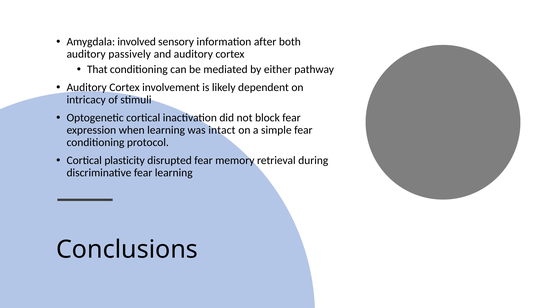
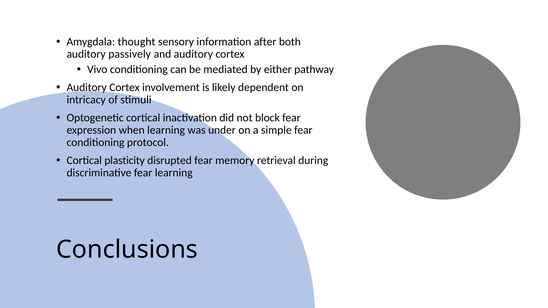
involved: involved -> thought
That: That -> Vivo
intact: intact -> under
